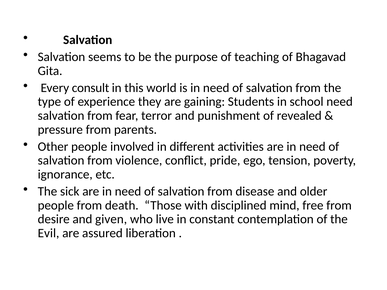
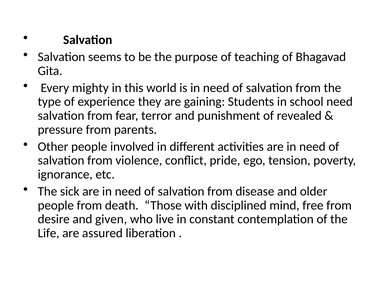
consult: consult -> mighty
Evil: Evil -> Life
